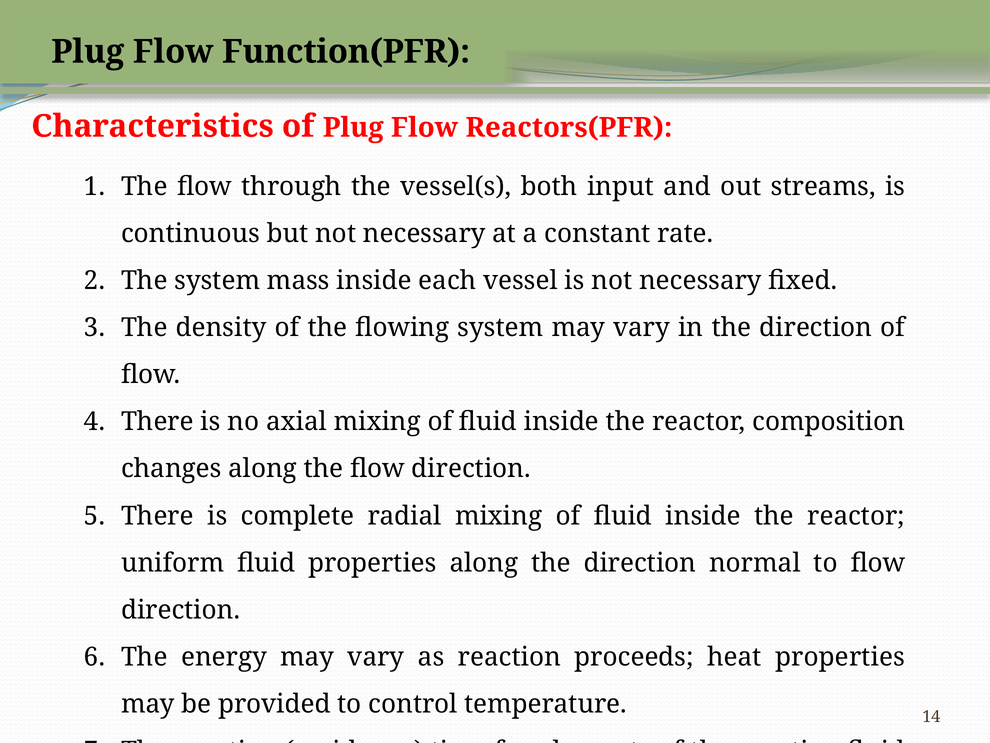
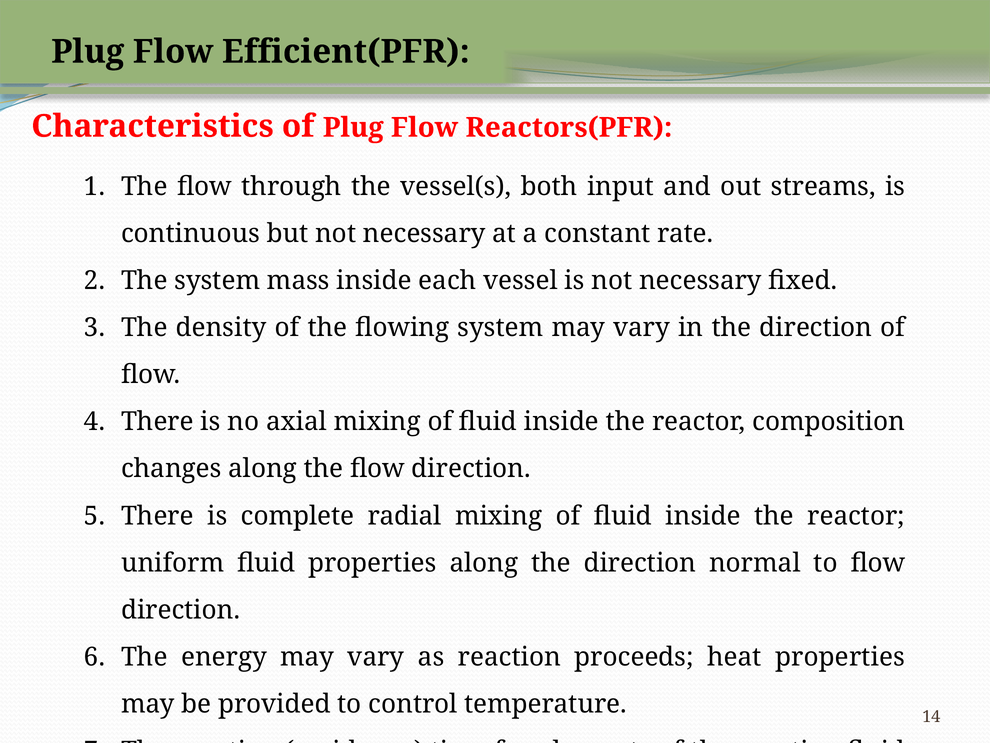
Function(PFR: Function(PFR -> Efficient(PFR
